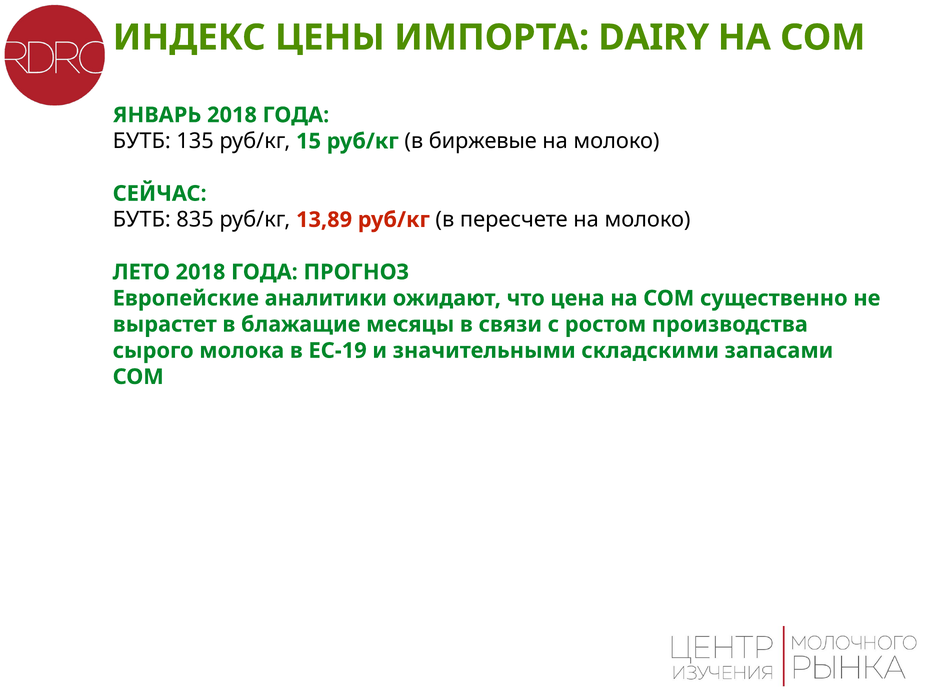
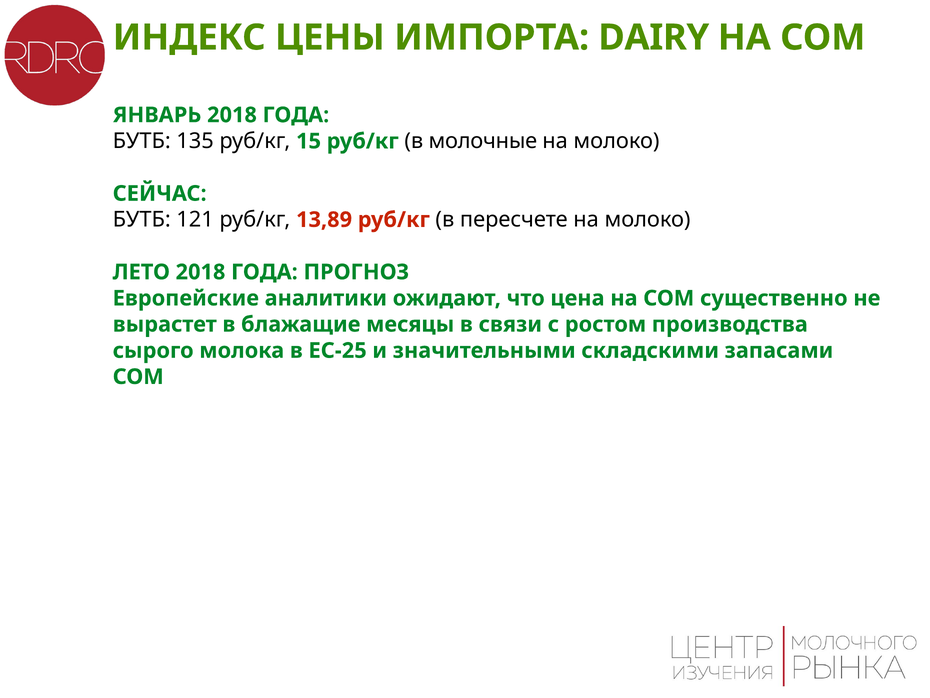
биржевые: биржевые -> молочные
835: 835 -> 121
ЕС-19: ЕС-19 -> ЕС-25
